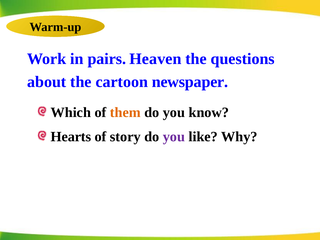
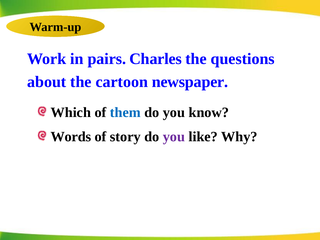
Heaven: Heaven -> Charles
them colour: orange -> blue
Hearts: Hearts -> Words
